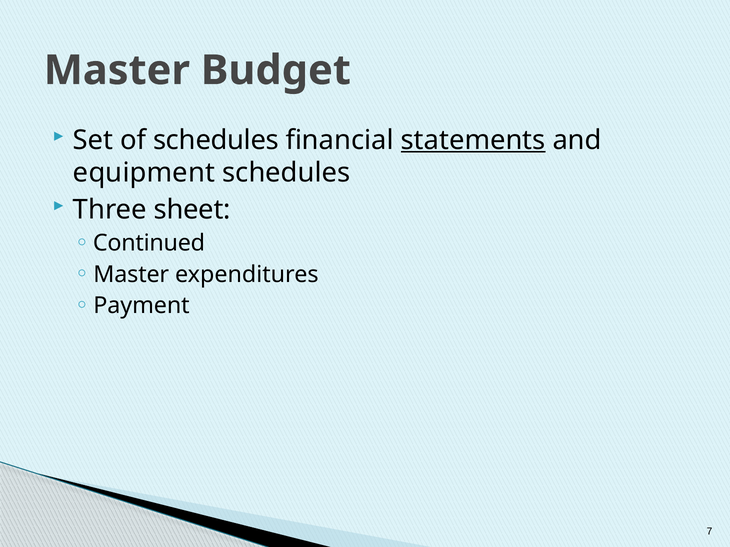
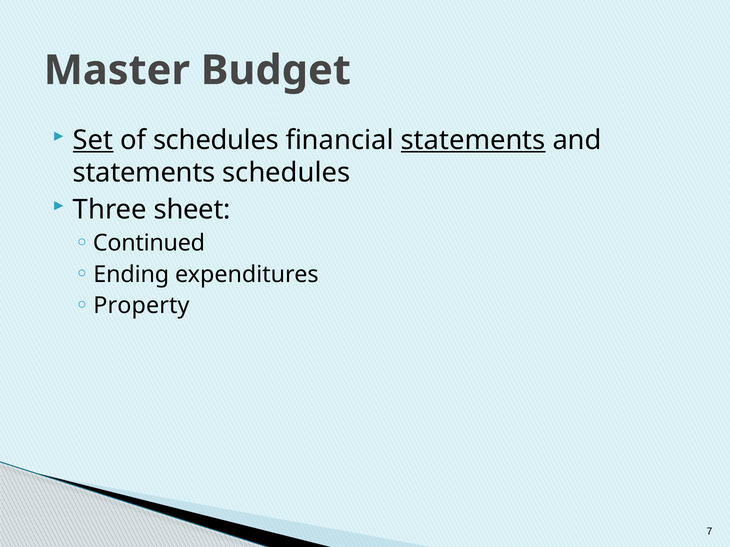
Set underline: none -> present
equipment at (144, 173): equipment -> statements
Master at (131, 275): Master -> Ending
Payment: Payment -> Property
